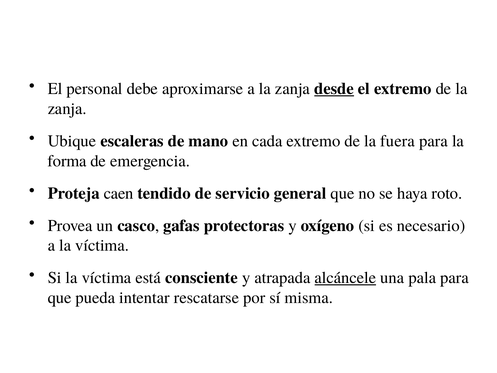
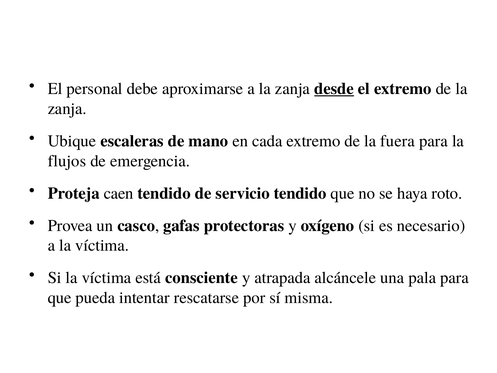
forma: forma -> flujos
servicio general: general -> tendido
alcáncele underline: present -> none
